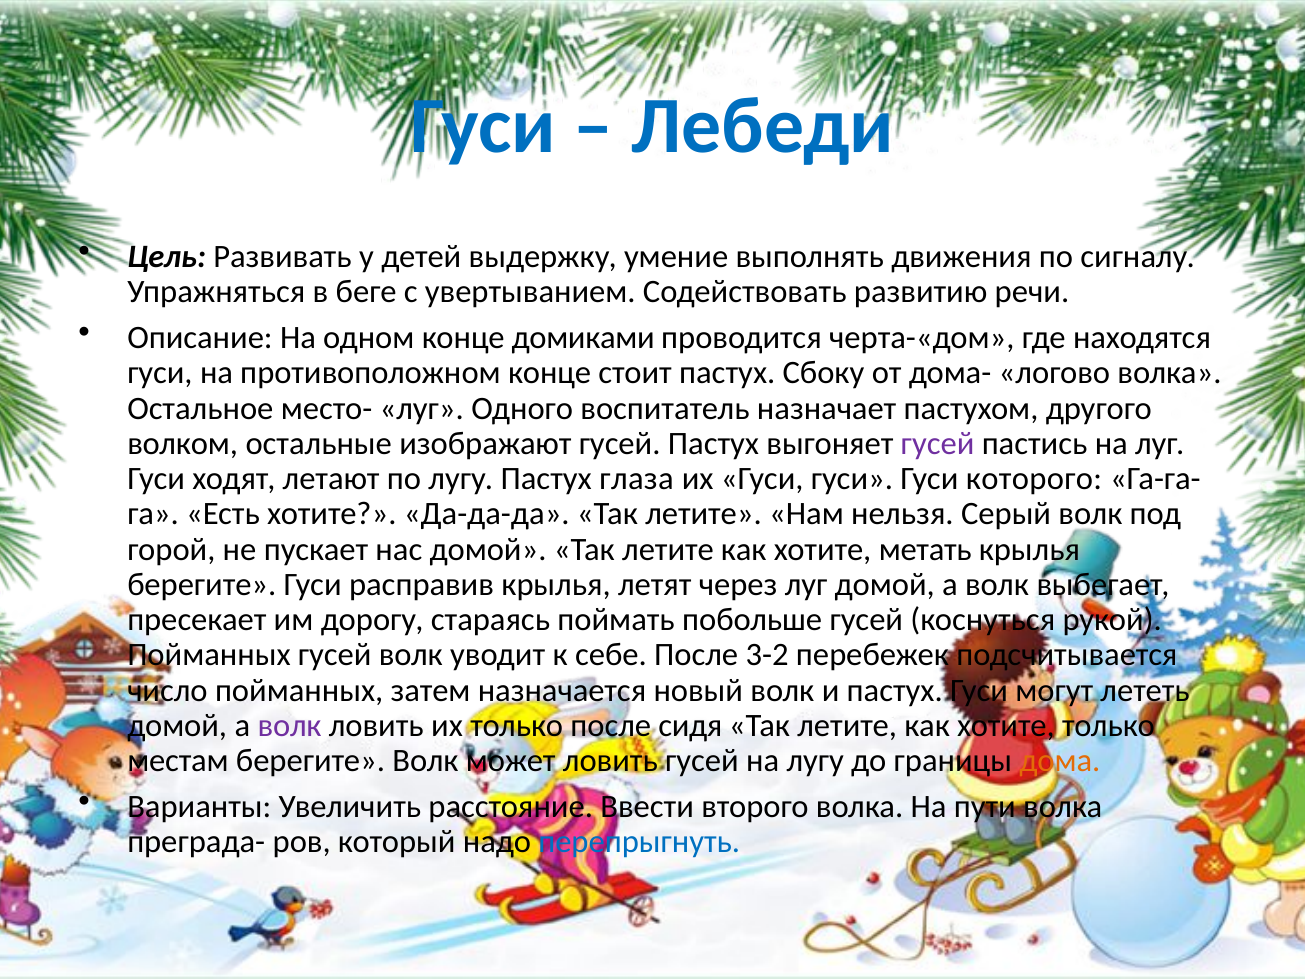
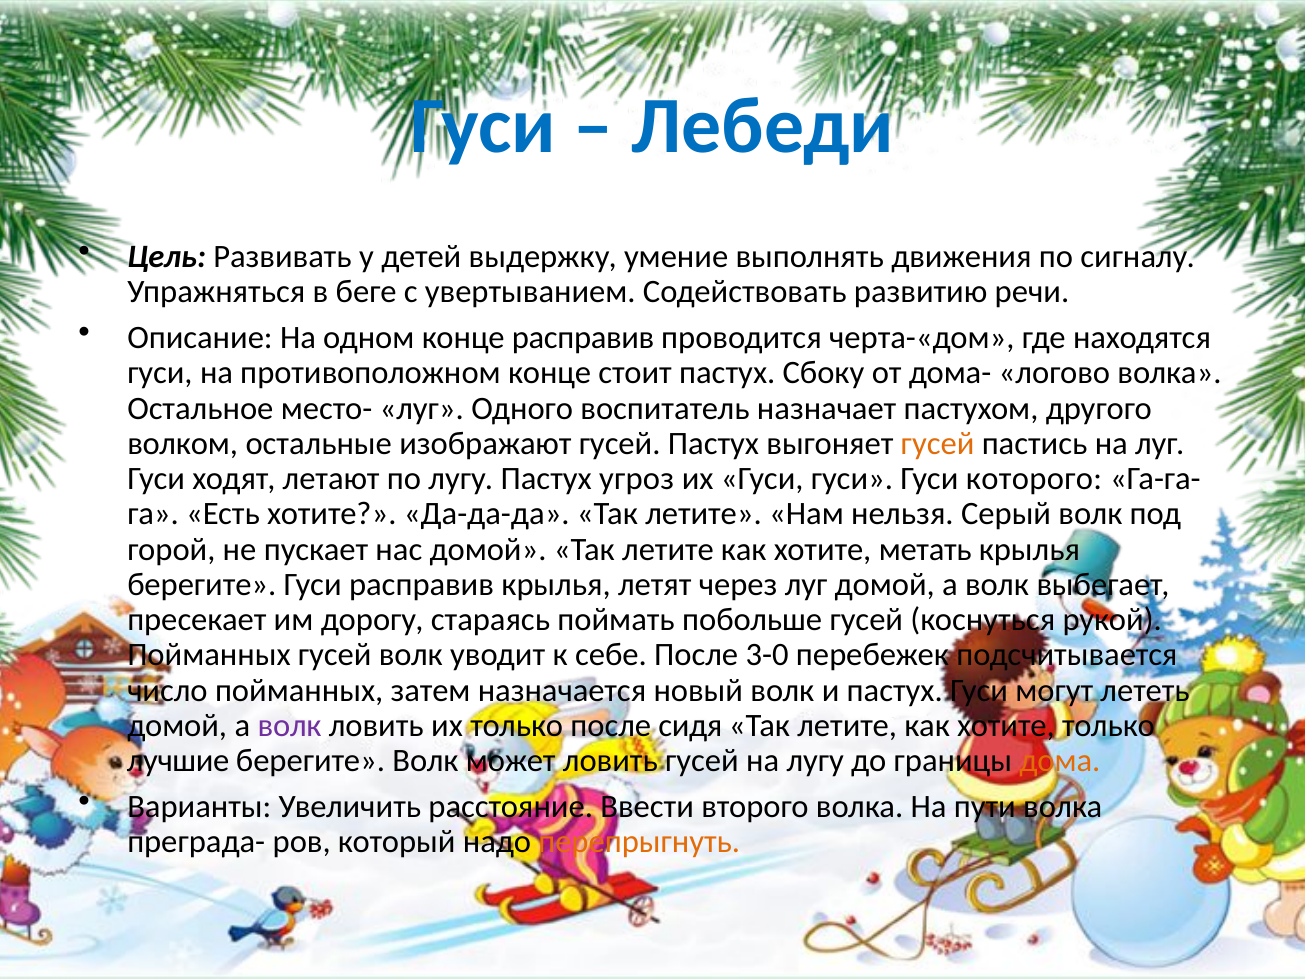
конце домиками: домиками -> расправив
гусей at (938, 443) colour: purple -> orange
глаза: глаза -> угроз
3-2: 3-2 -> 3-0
местам: местам -> лучшие
перепрыгнуть colour: blue -> orange
